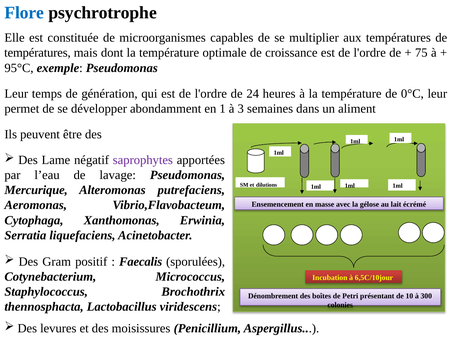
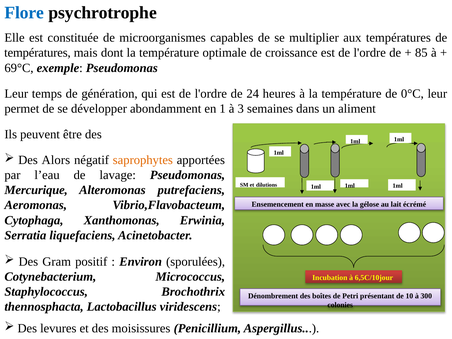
75: 75 -> 85
95°C: 95°C -> 69°C
Lame: Lame -> Alors
saprophytes colour: purple -> orange
Faecalis: Faecalis -> Environ
